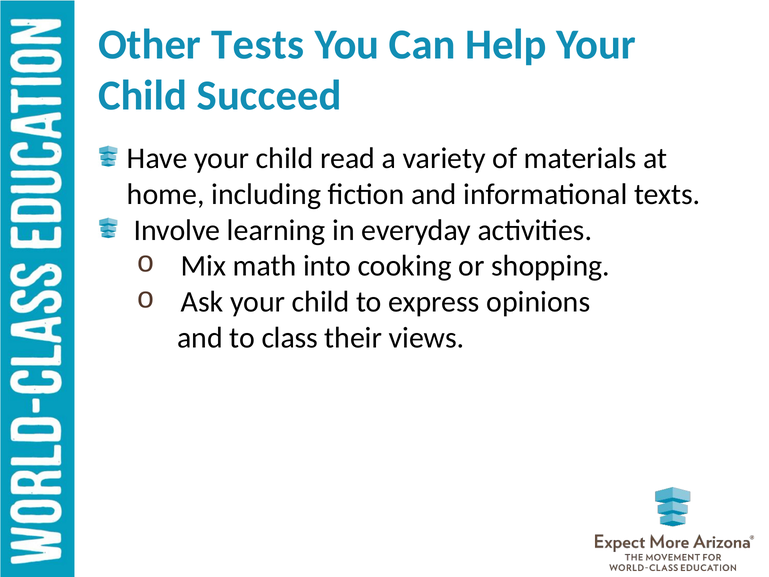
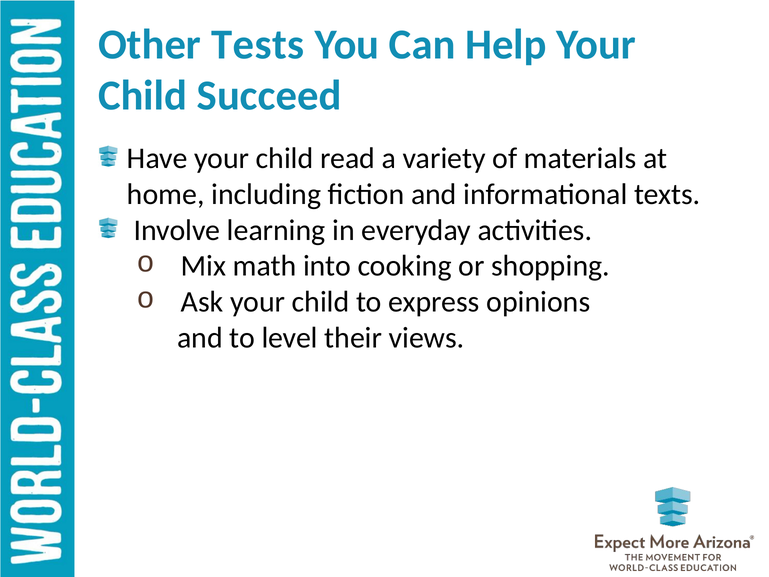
class: class -> level
